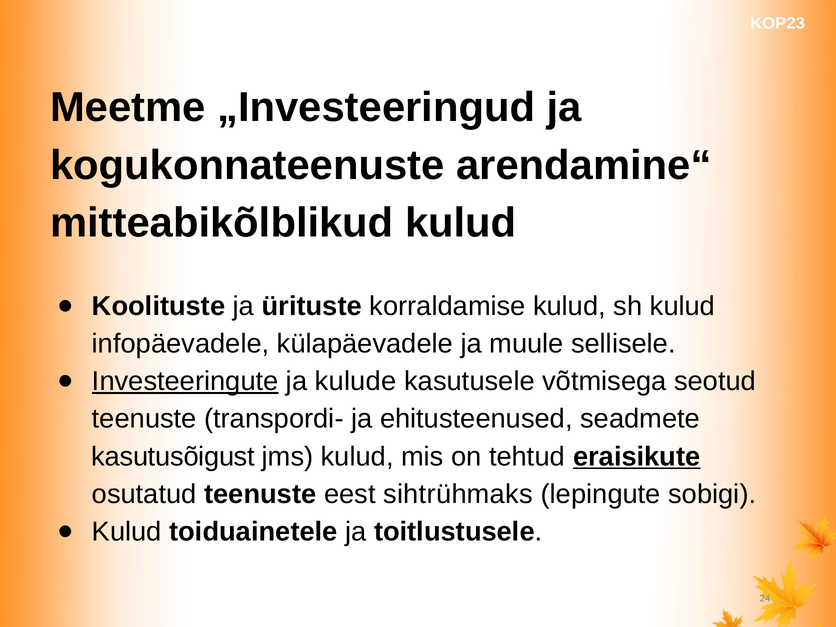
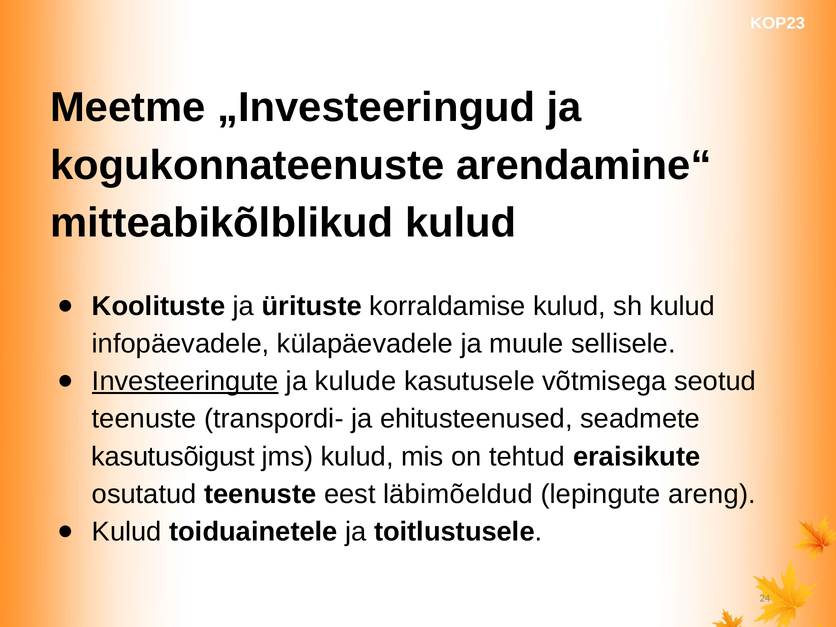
eraisikute underline: present -> none
sihtrühmaks: sihtrühmaks -> läbimõeldud
sobigi: sobigi -> areng
